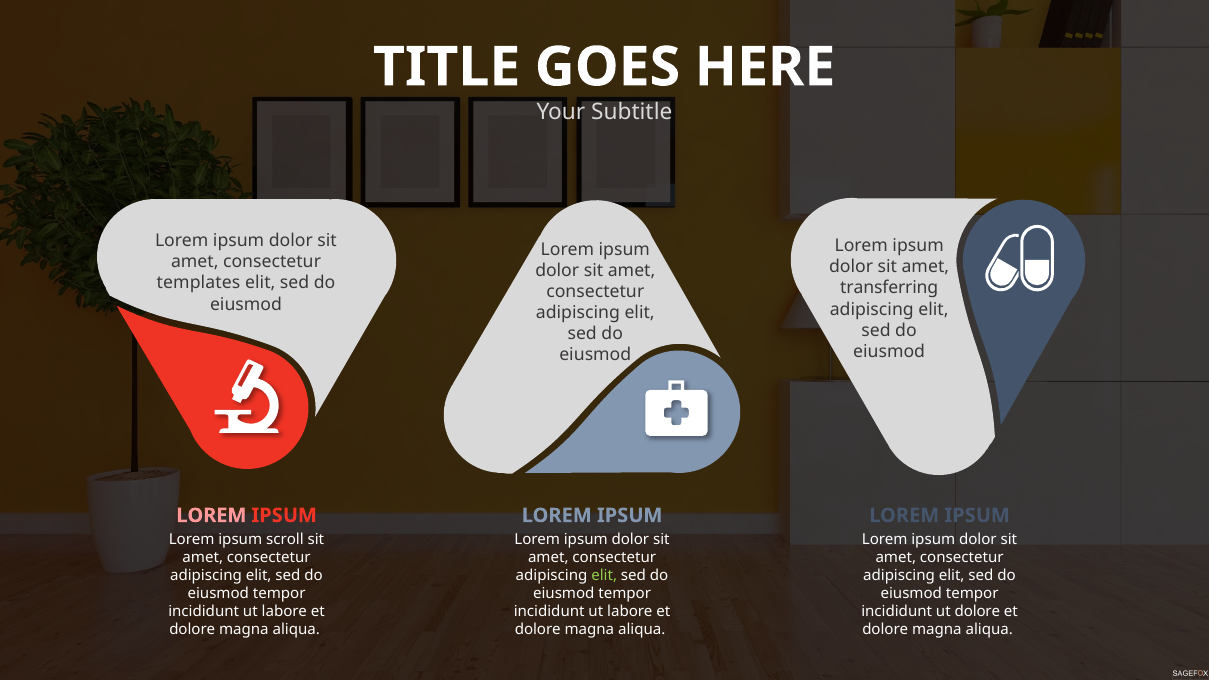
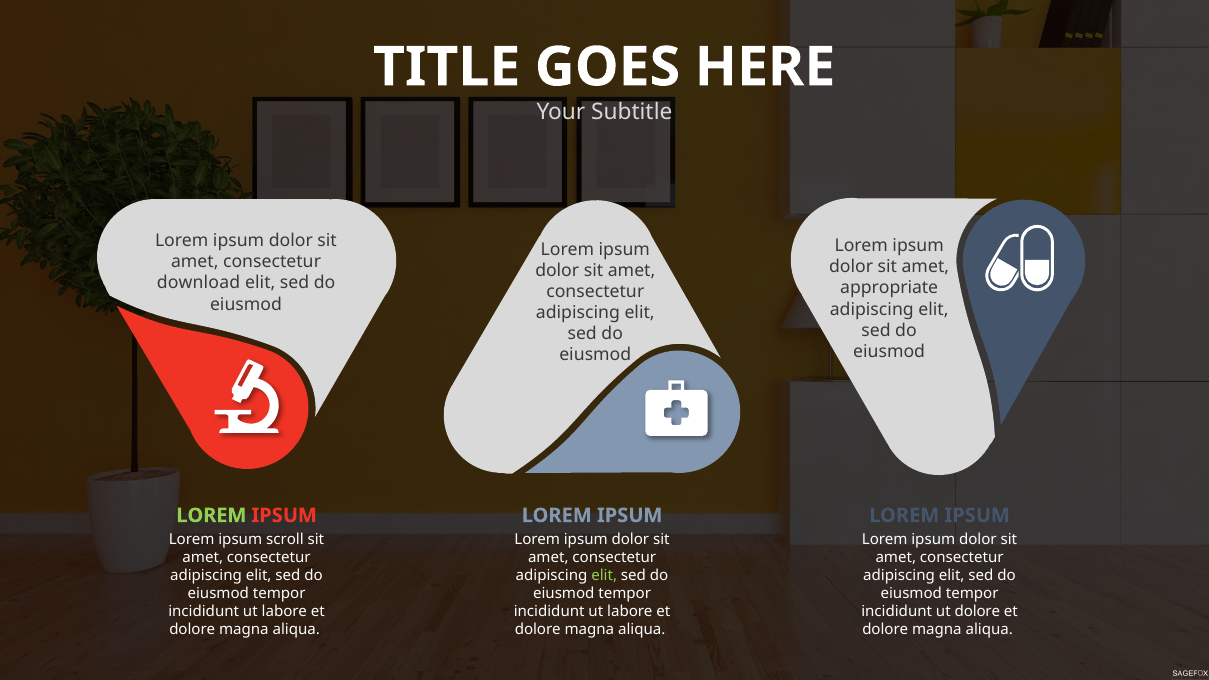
templates: templates -> download
transferring: transferring -> appropriate
LOREM at (211, 515) colour: pink -> light green
